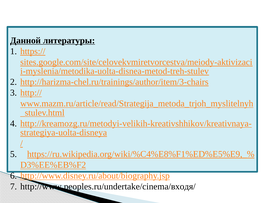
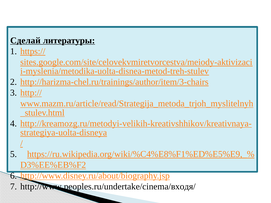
Данной: Данной -> Сделай
